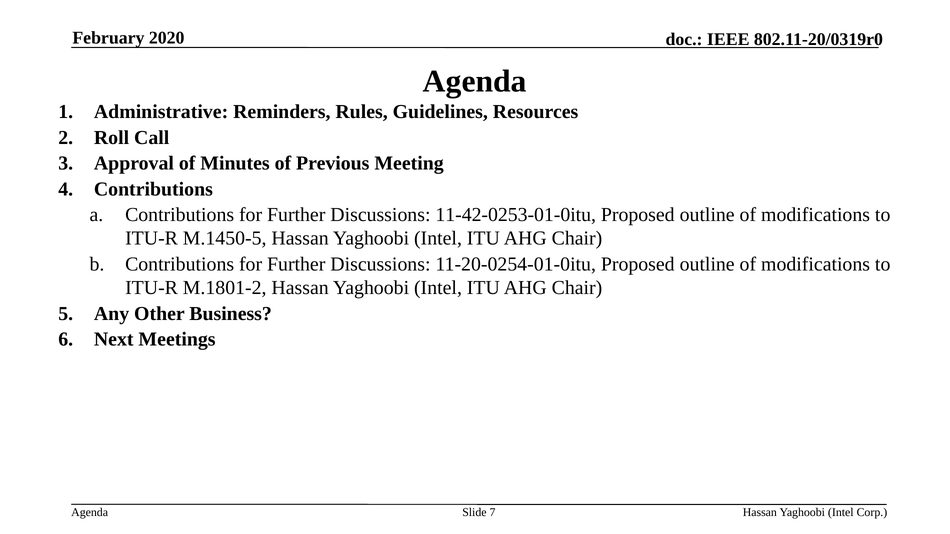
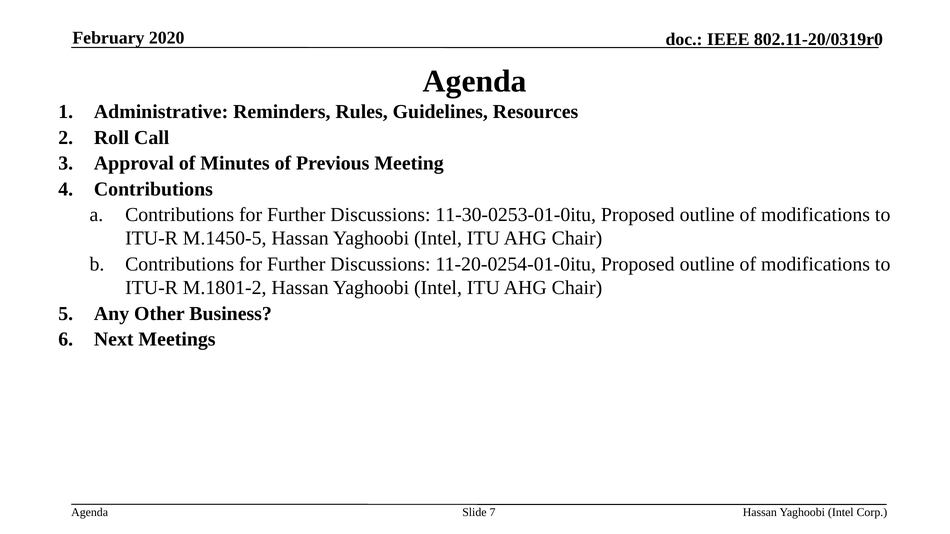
11-42-0253-01-0itu: 11-42-0253-01-0itu -> 11-30-0253-01-0itu
